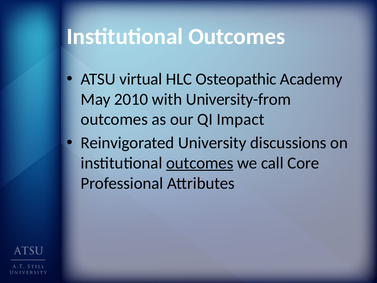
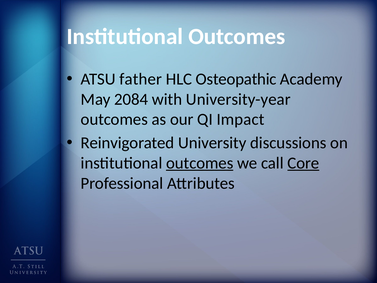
virtual: virtual -> father
2010: 2010 -> 2084
University-from: University-from -> University-year
Core underline: none -> present
